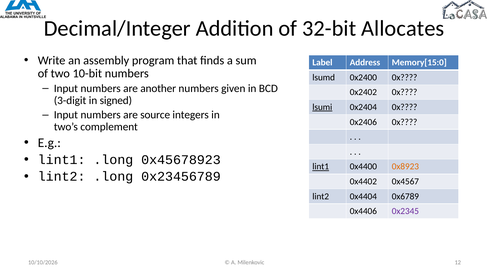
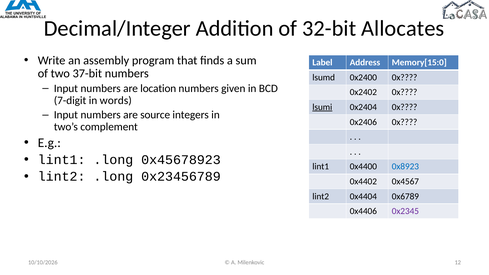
10-bit: 10-bit -> 37-bit
another: another -> location
3-digit: 3-digit -> 7-digit
signed: signed -> words
lint1 at (321, 167) underline: present -> none
0x8923 colour: orange -> blue
